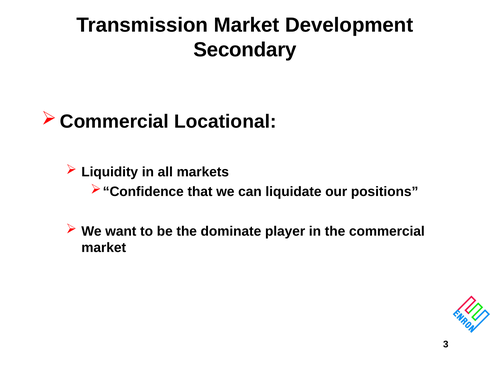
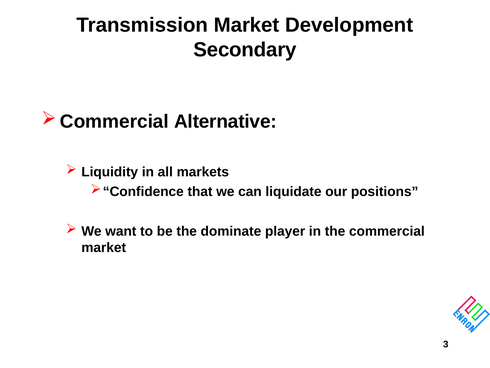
Locational: Locational -> Alternative
